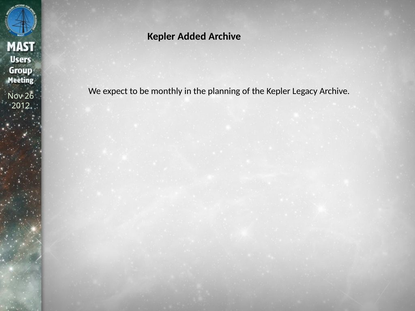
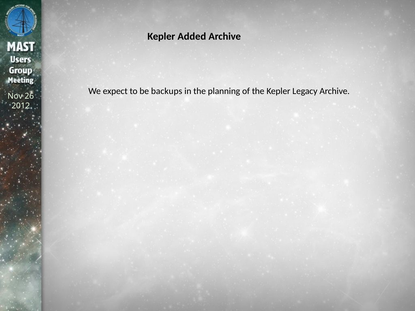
monthly: monthly -> backups
